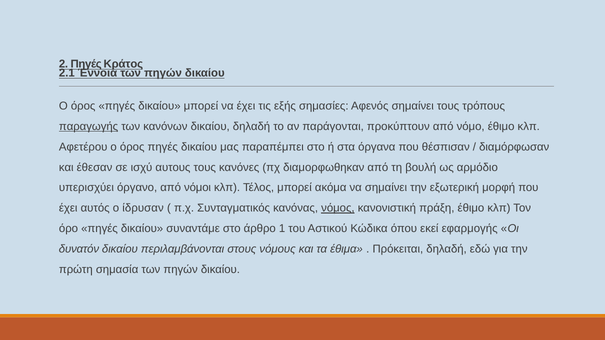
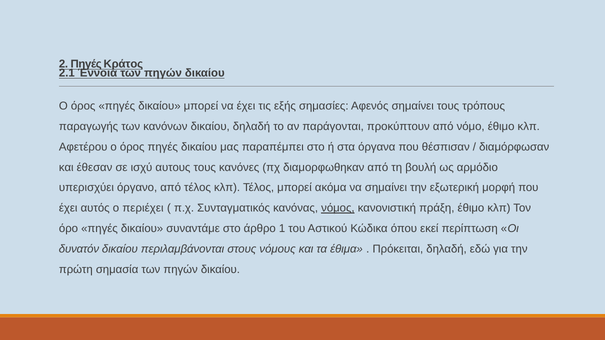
παραγωγής underline: present -> none
από νόμοι: νόμοι -> τέλος
ίδρυσαν: ίδρυσαν -> περιέχει
εφαρμογής: εφαρμογής -> περίπτωση
